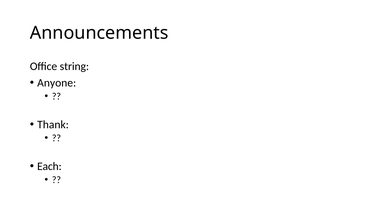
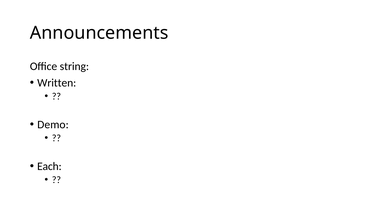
Anyone: Anyone -> Written
Thank: Thank -> Demo
